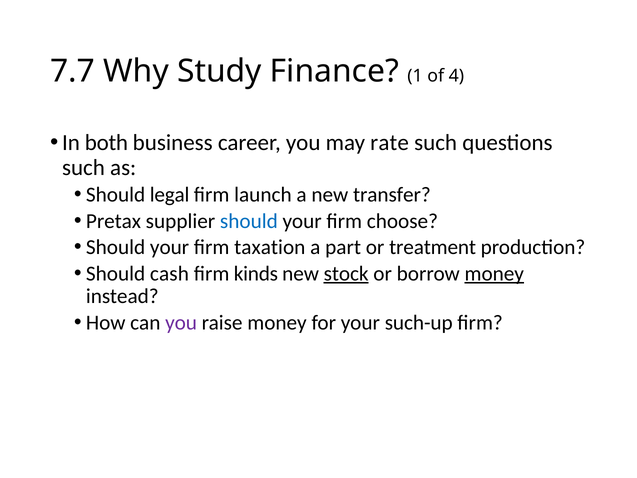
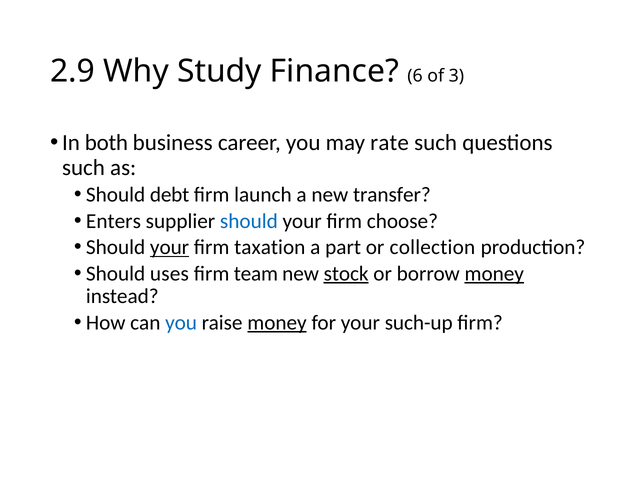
7.7: 7.7 -> 2.9
1: 1 -> 6
4: 4 -> 3
legal: legal -> debt
Pretax: Pretax -> Enters
your at (170, 247) underline: none -> present
treatment: treatment -> collection
cash: cash -> uses
kinds: kinds -> team
you at (181, 323) colour: purple -> blue
money at (277, 323) underline: none -> present
